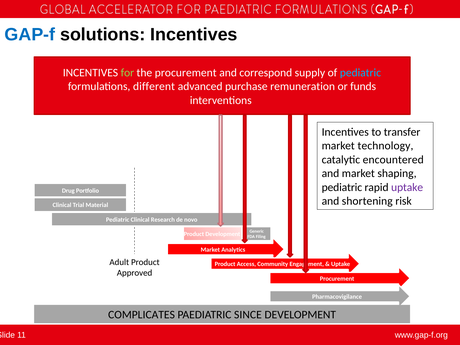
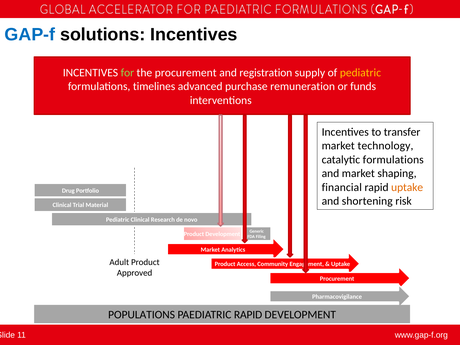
correspond: correspond -> registration
pediatric at (360, 73) colour: light blue -> yellow
different: different -> timelines
catalytic encountered: encountered -> formulations
pediatric at (342, 187): pediatric -> financial
uptake at (407, 187) colour: purple -> orange
COMPLICATES: COMPLICATES -> POPULATIONS
PAEDIATRIC SINCE: SINCE -> RAPID
